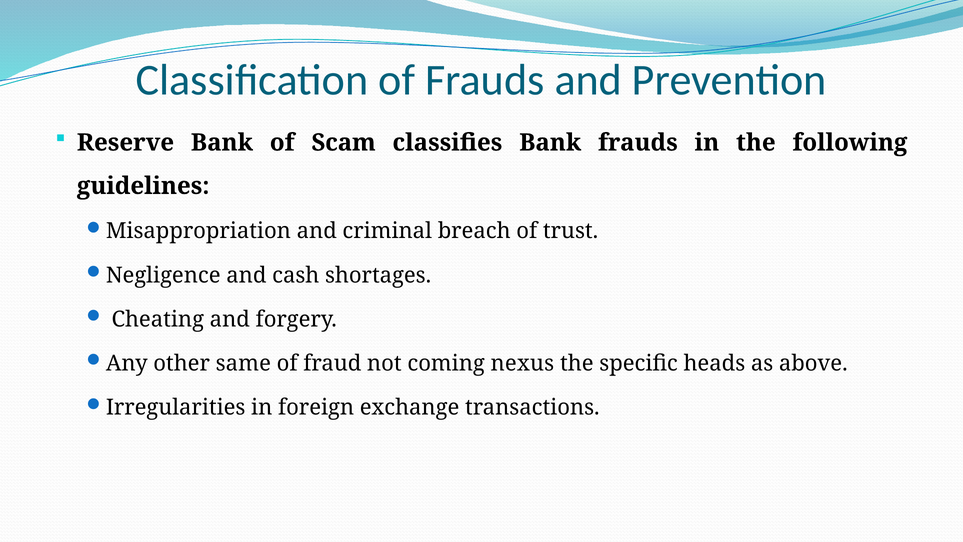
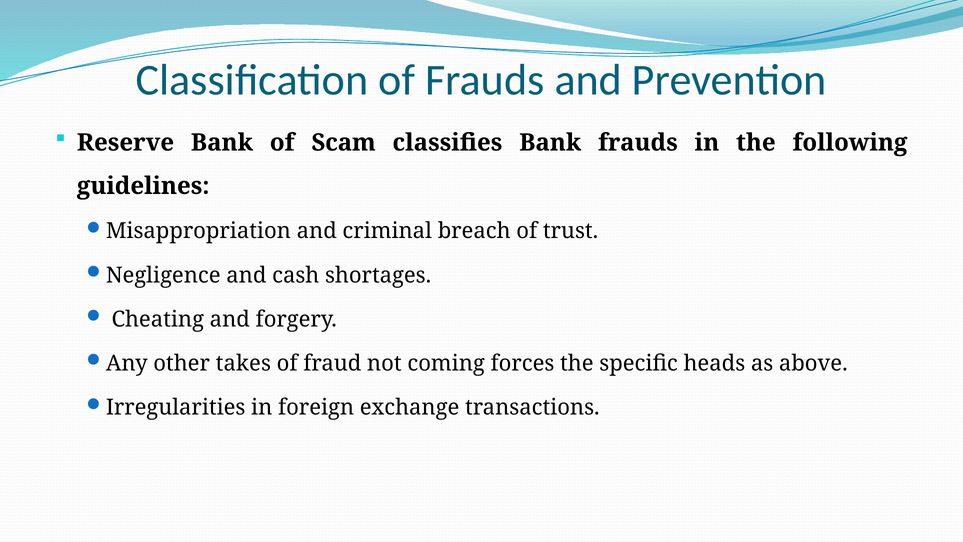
same: same -> takes
nexus: nexus -> forces
